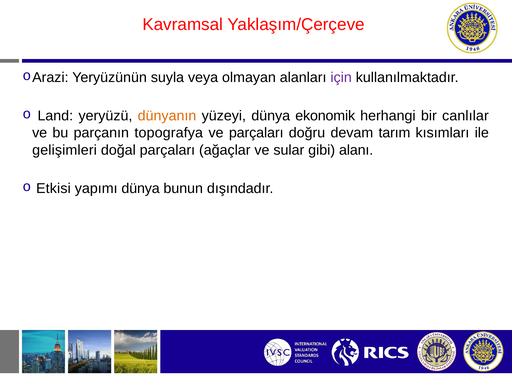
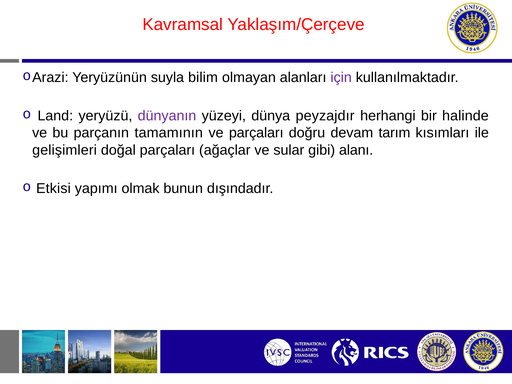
veya: veya -> bilim
dünyanın colour: orange -> purple
ekonomik: ekonomik -> peyzajdır
canlılar: canlılar -> halinde
topografya: topografya -> tamamının
yapımı dünya: dünya -> olmak
